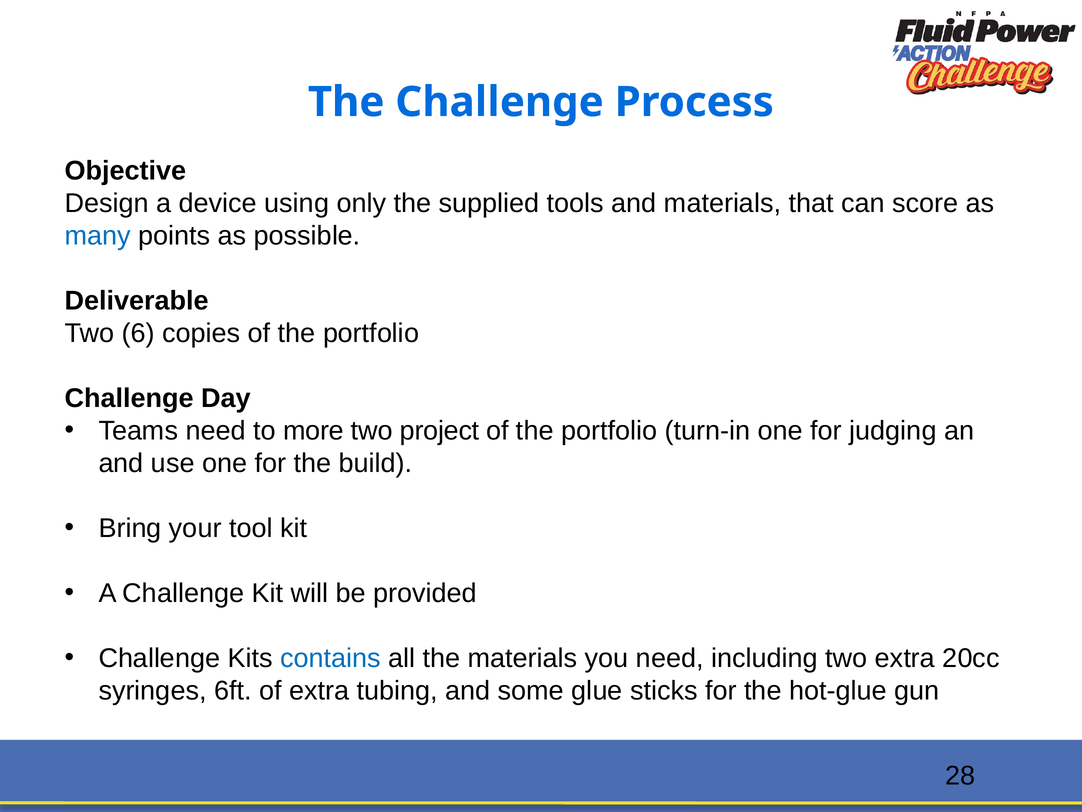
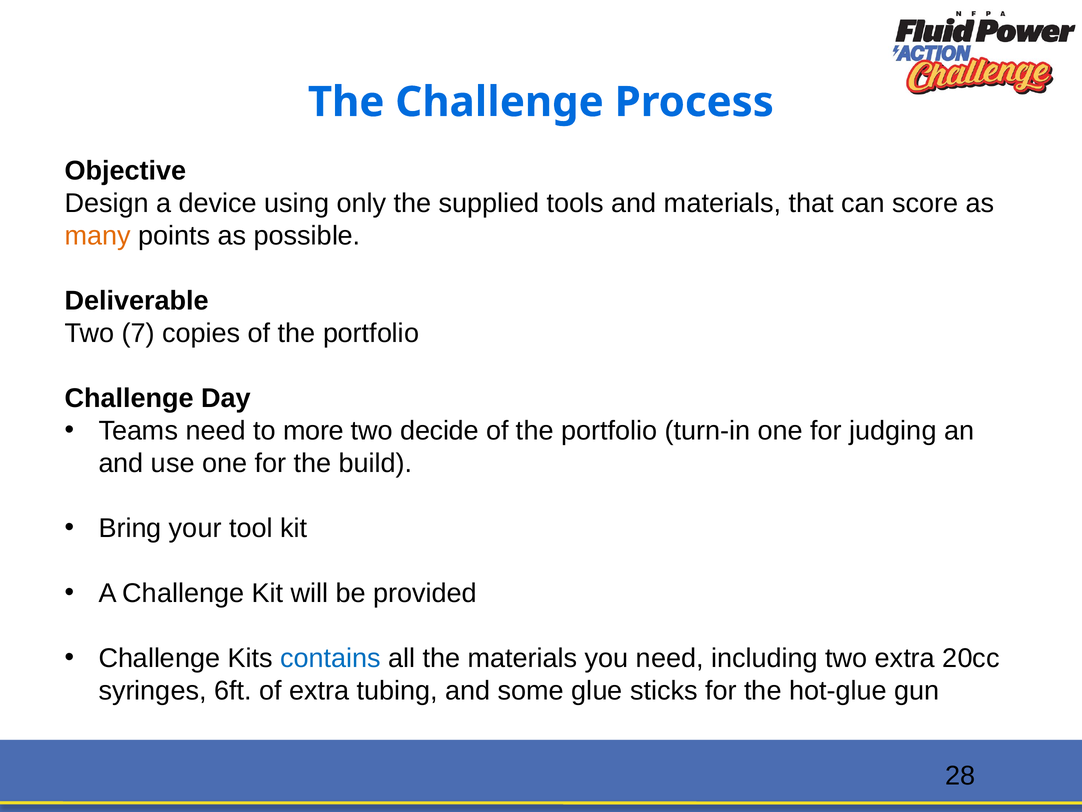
many colour: blue -> orange
6: 6 -> 7
project: project -> decide
